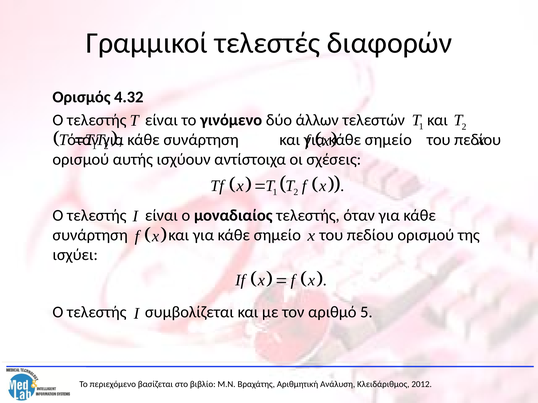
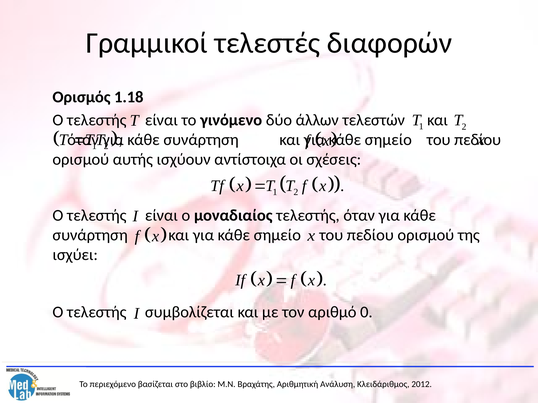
4.32: 4.32 -> 1.18
5: 5 -> 0
